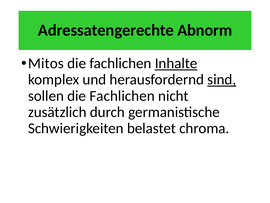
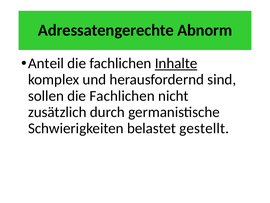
Mitos: Mitos -> Anteil
sind underline: present -> none
chroma: chroma -> gestellt
